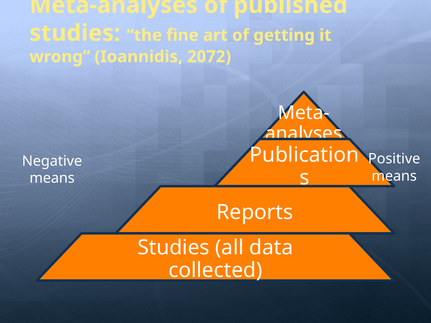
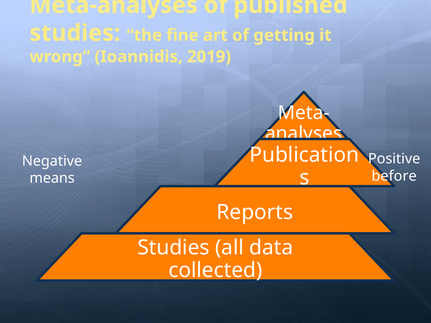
2072: 2072 -> 2019
means at (394, 176): means -> before
